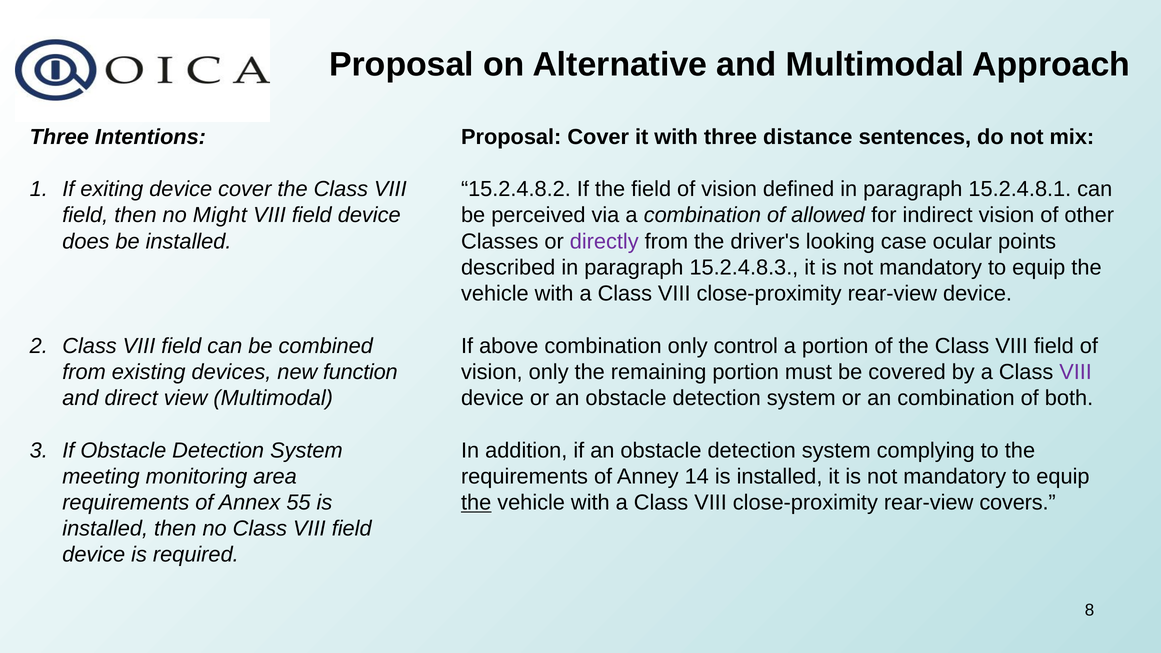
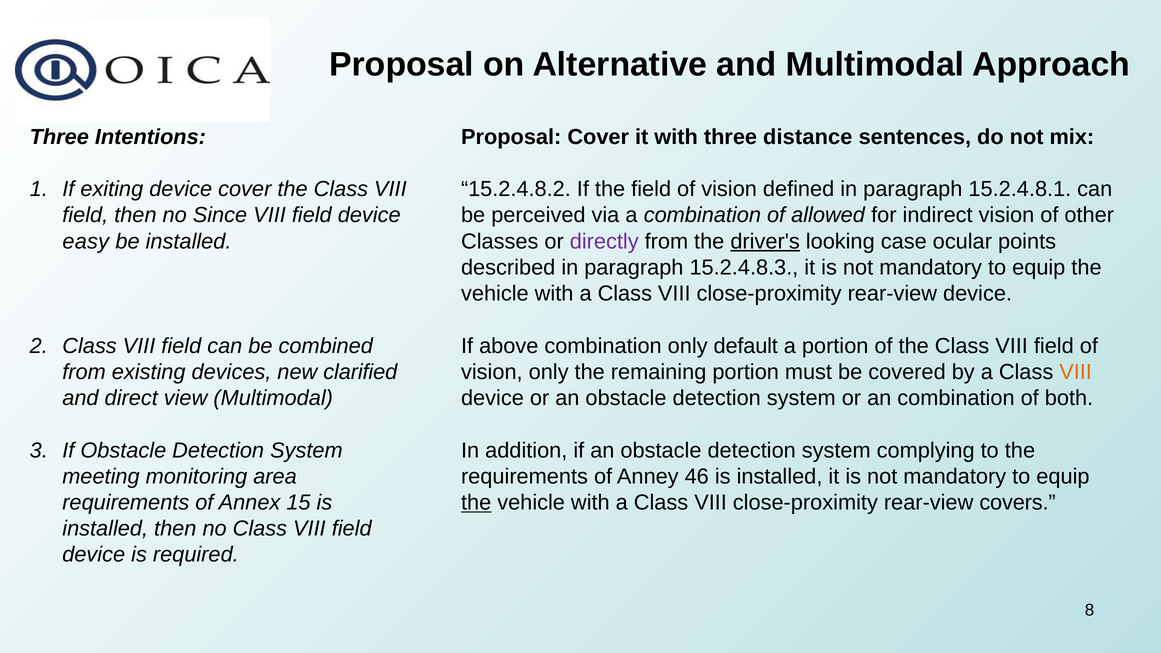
Might: Might -> Since
does: does -> easy
driver's underline: none -> present
control: control -> default
function: function -> clarified
VIII at (1076, 372) colour: purple -> orange
14: 14 -> 46
55: 55 -> 15
